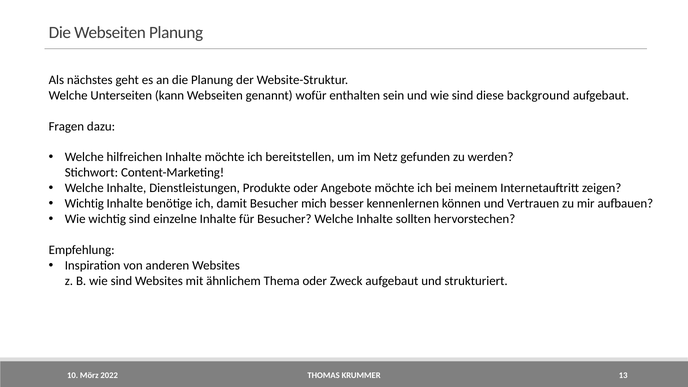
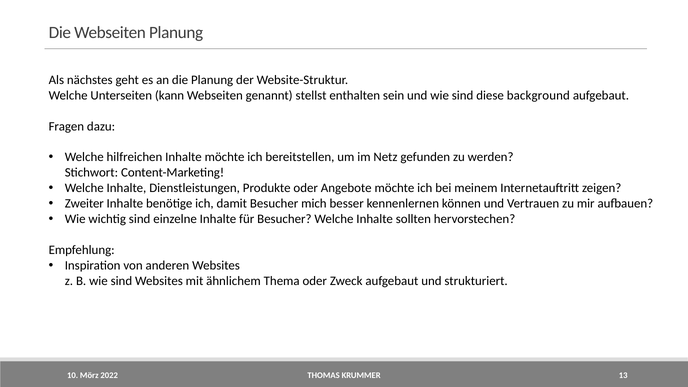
wofür: wofür -> stellst
Wichtig at (84, 204): Wichtig -> Zweiter
